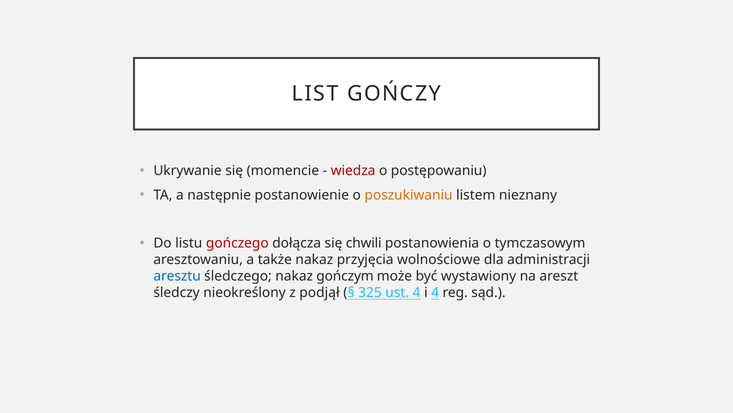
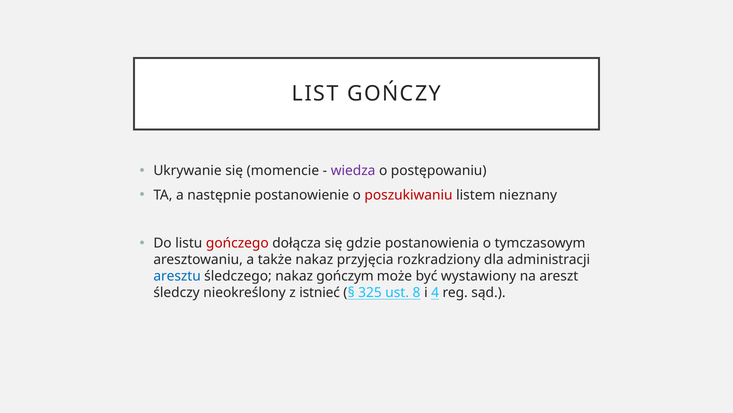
wiedza colour: red -> purple
poszukiwaniu colour: orange -> red
chwili: chwili -> gdzie
wolnościowe: wolnościowe -> rozkradziony
podjął: podjął -> istnieć
ust 4: 4 -> 8
